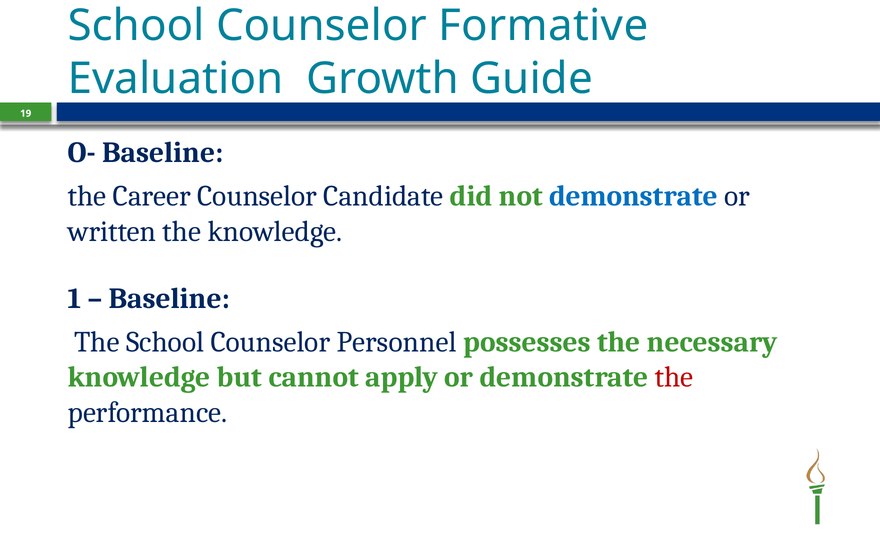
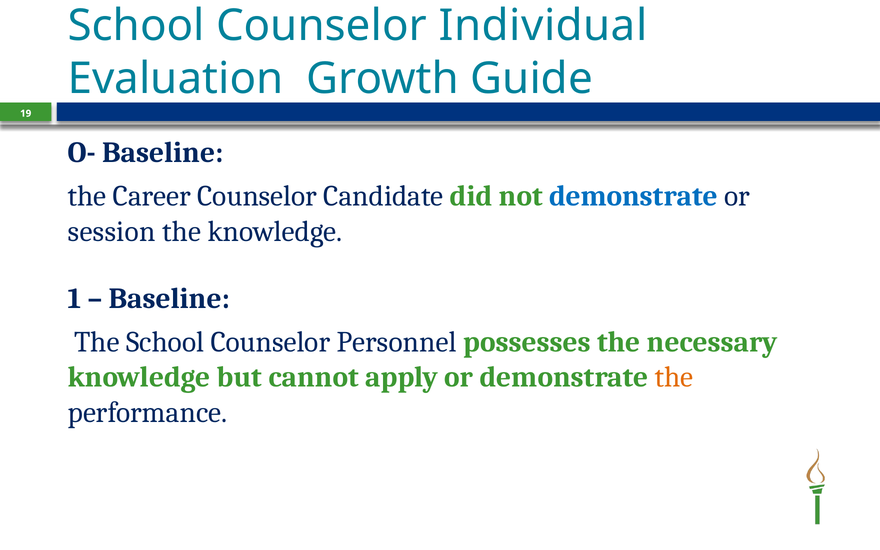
Formative: Formative -> Individual
written: written -> session
the at (674, 377) colour: red -> orange
